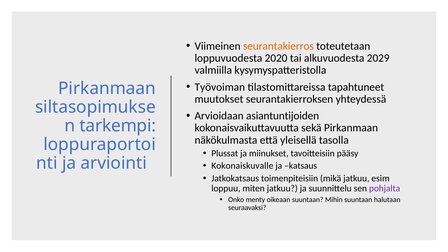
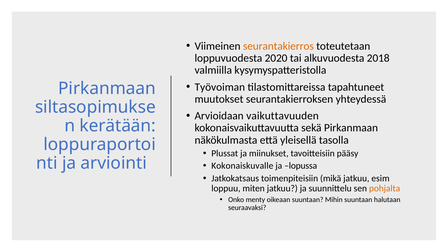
2029: 2029 -> 2018
asiantuntijoiden: asiantuntijoiden -> vaikuttavuuden
tarkempi: tarkempi -> kerätään
katsaus: katsaus -> lopussa
pohjalta colour: purple -> orange
